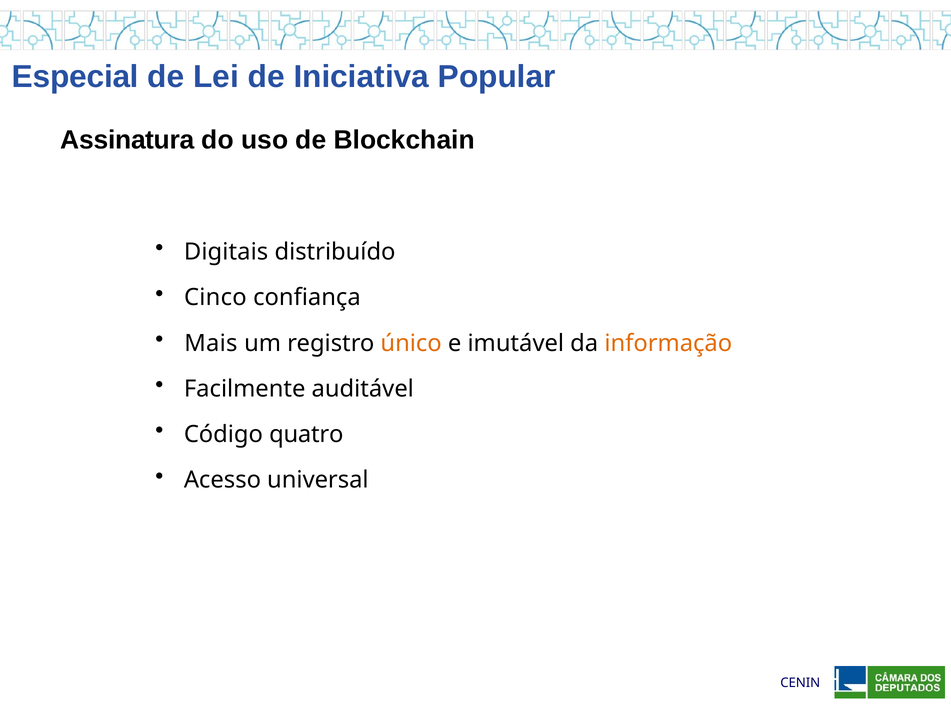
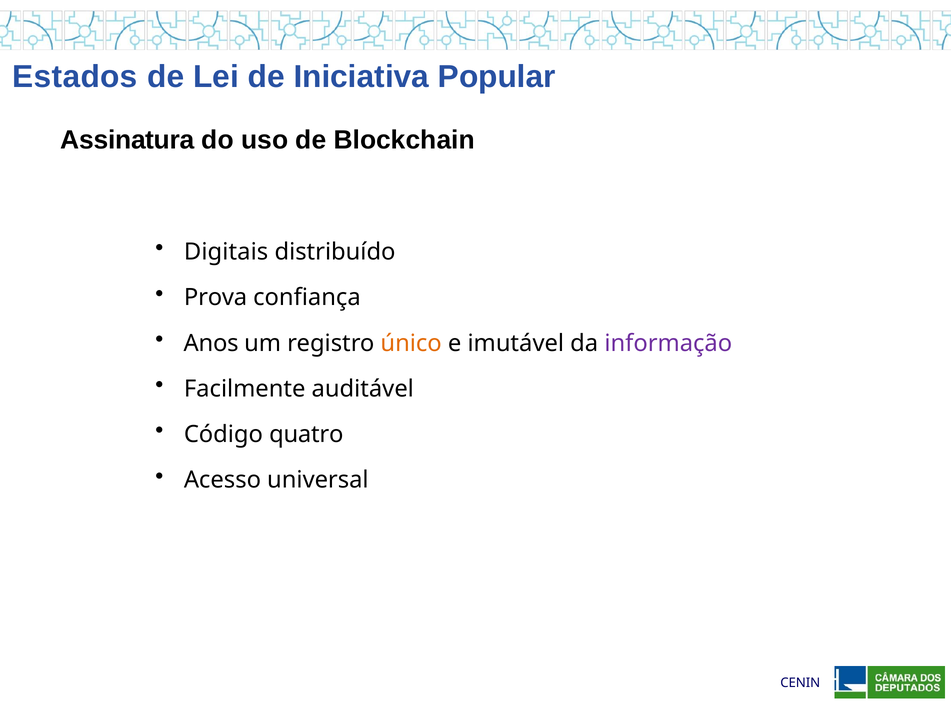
Especial: Especial -> Estados
Cinco: Cinco -> Prova
Mais: Mais -> Anos
informação colour: orange -> purple
